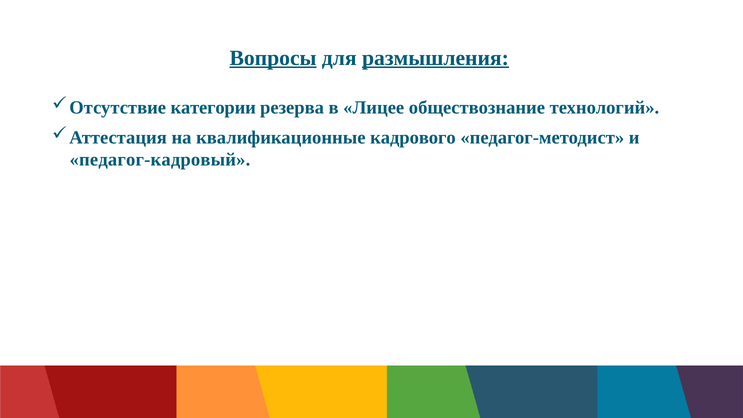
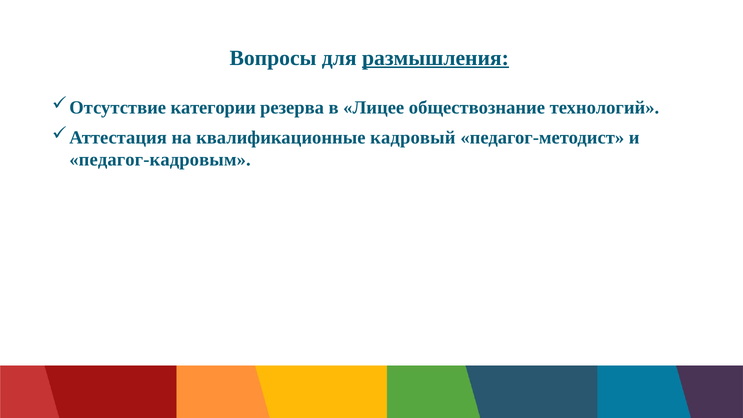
Вопросы underline: present -> none
кадрового: кадрового -> кадровый
педагог-кадровый: педагог-кадровый -> педагог-кадровым
